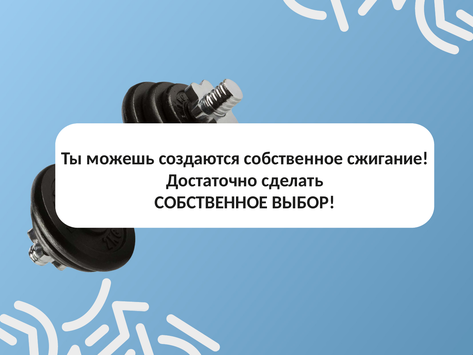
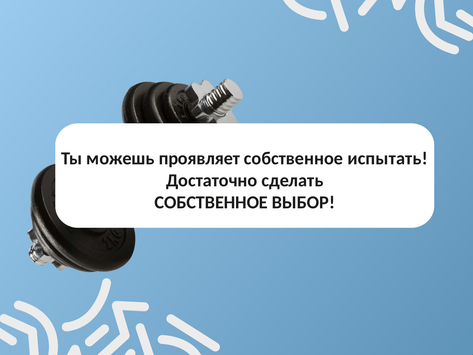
создаются: создаются -> проявляет
сжигание: сжигание -> испытать
